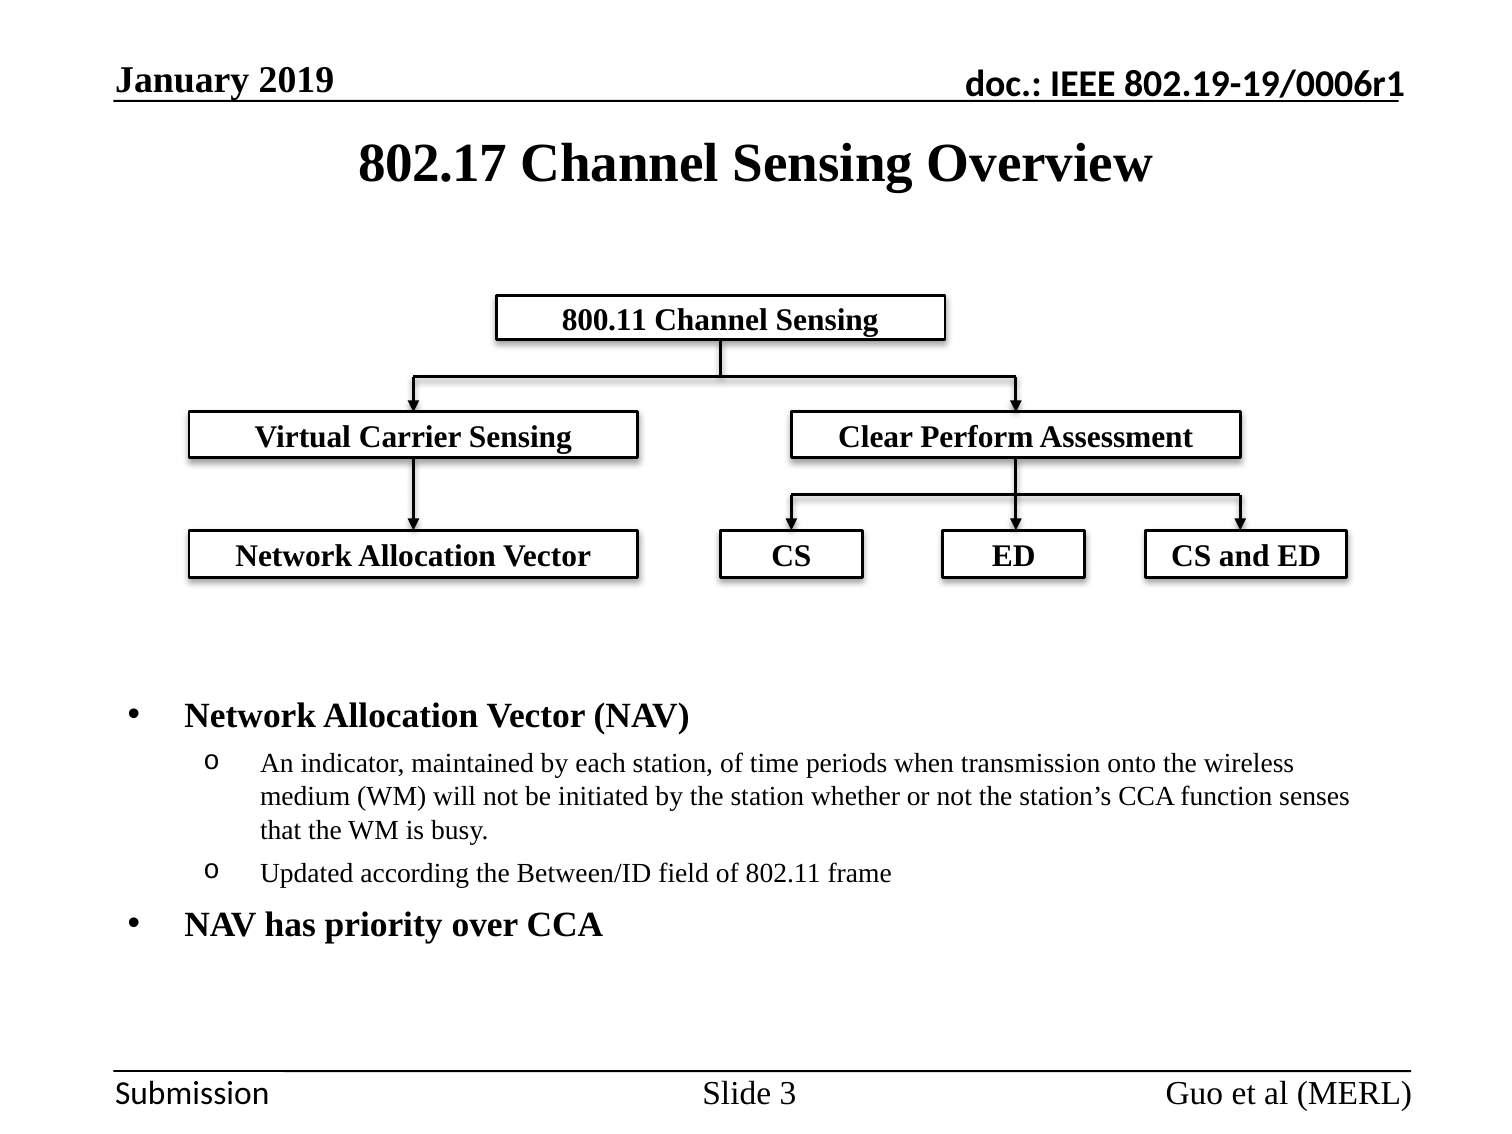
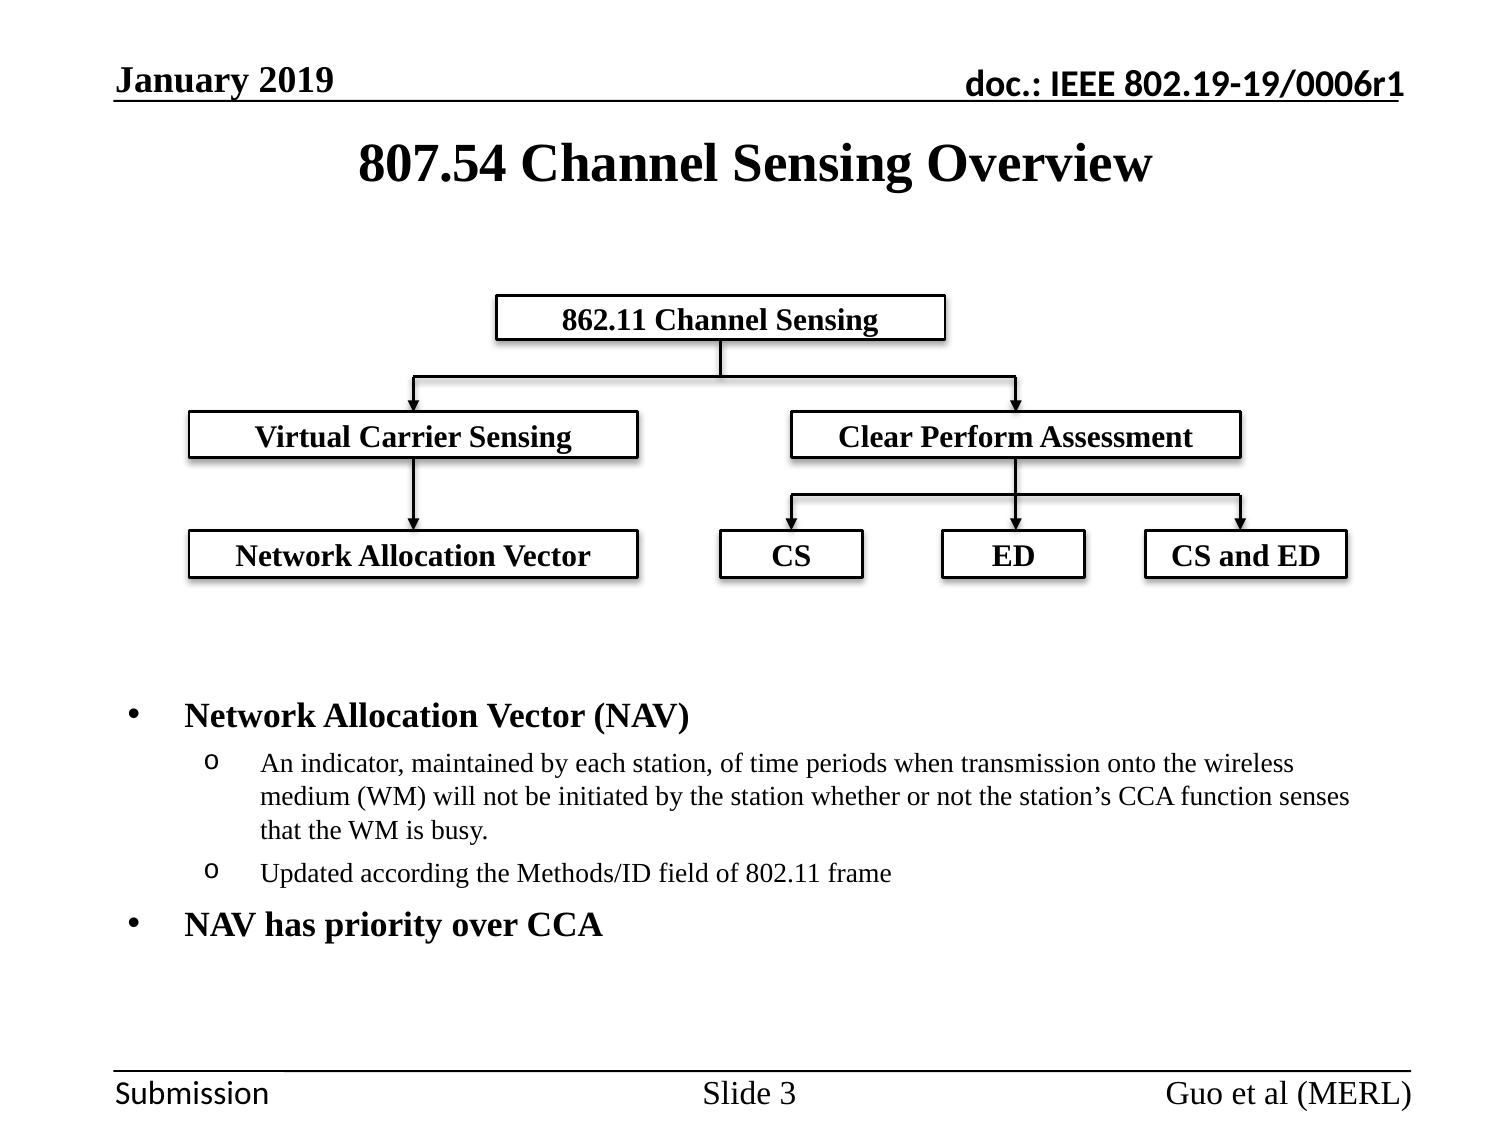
802.17: 802.17 -> 807.54
800.11: 800.11 -> 862.11
Between/ID: Between/ID -> Methods/ID
